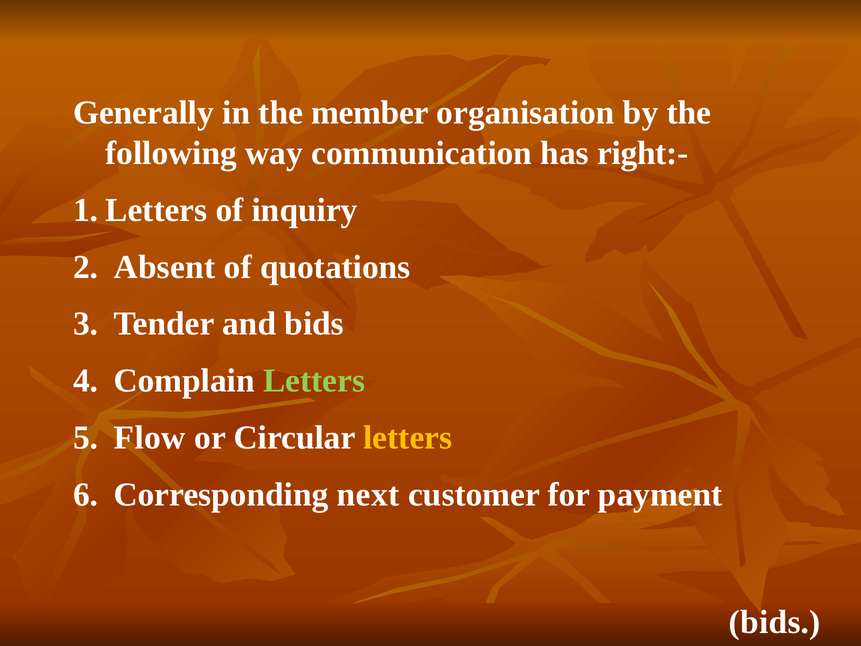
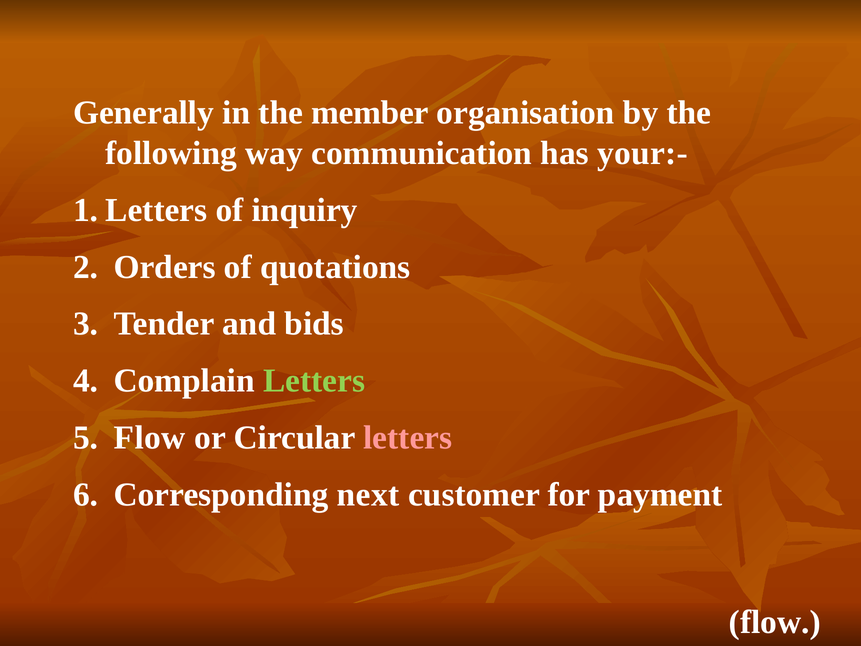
right:-: right:- -> your:-
Absent: Absent -> Orders
letters at (408, 438) colour: yellow -> pink
bids at (775, 622): bids -> flow
